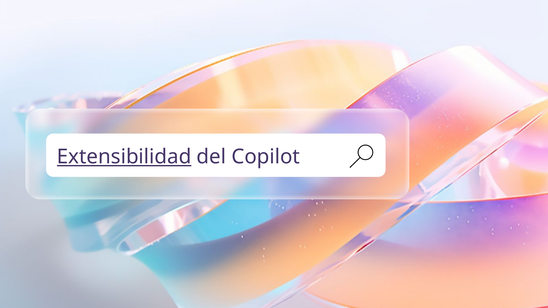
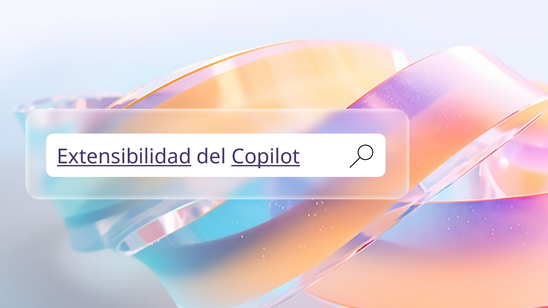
Copilot underline: none -> present
